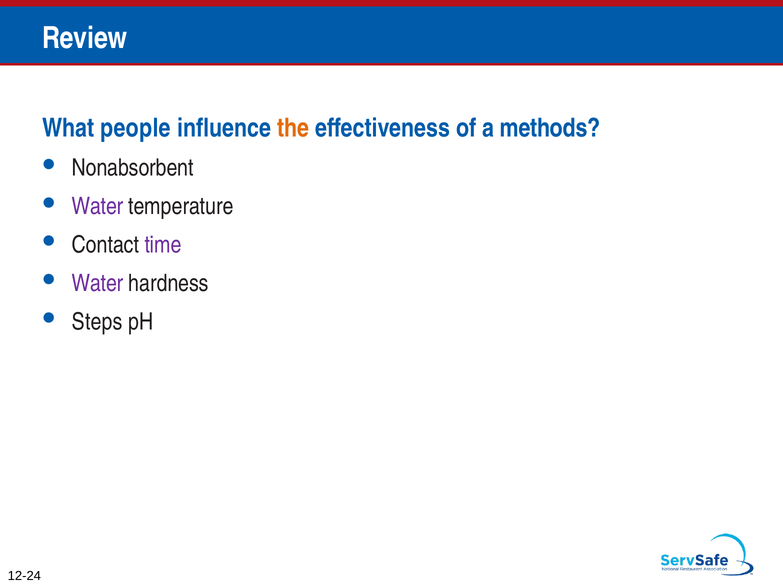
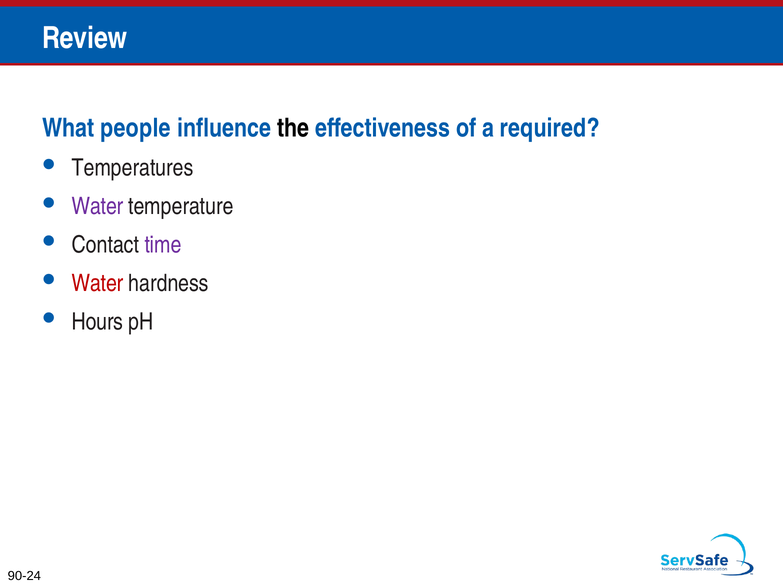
the colour: orange -> black
methods: methods -> required
Nonabsorbent: Nonabsorbent -> Temperatures
Water at (98, 284) colour: purple -> red
Steps: Steps -> Hours
12-24: 12-24 -> 90-24
